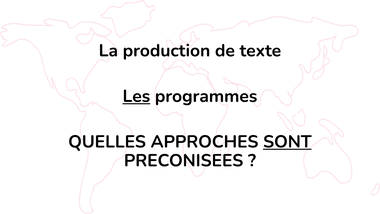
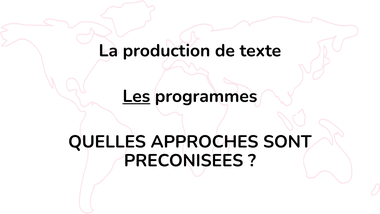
SONT underline: present -> none
